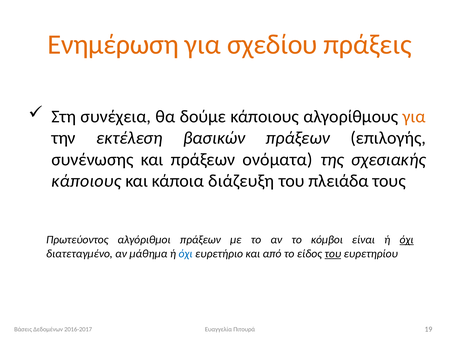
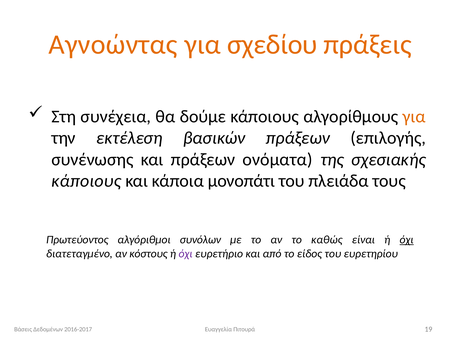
Ενημέρωση: Ενημέρωση -> Αγνοώντας
διάζευξη: διάζευξη -> μονοπάτι
αλγόριθμοι πράξεων: πράξεων -> συνόλων
κόμβοι: κόμβοι -> καθώς
μάθημα: μάθημα -> κόστους
όχι at (186, 254) colour: blue -> purple
του at (333, 254) underline: present -> none
